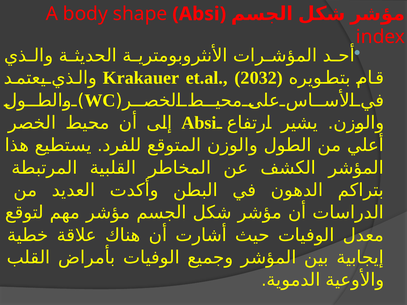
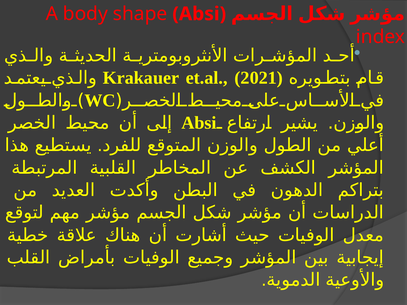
2032: 2032 -> 2021
